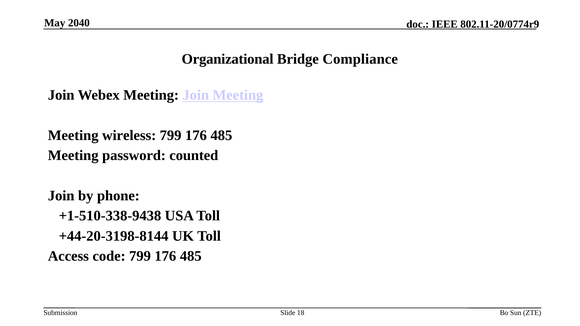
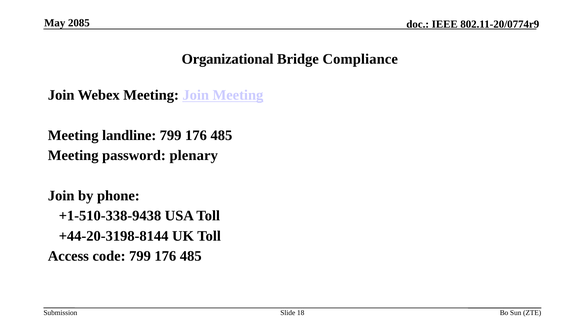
2040: 2040 -> 2085
wireless: wireless -> landline
counted: counted -> plenary
